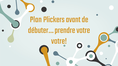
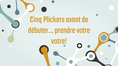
Plan: Plan -> Cinq
